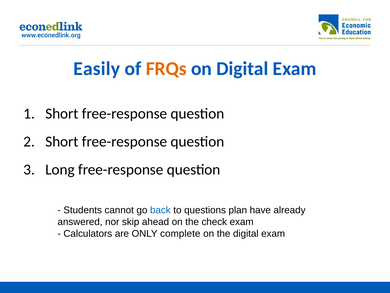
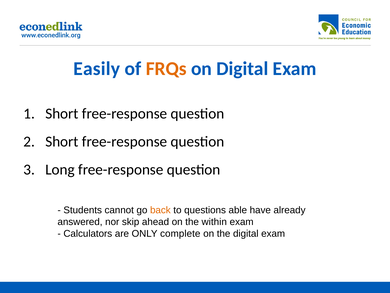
back colour: blue -> orange
plan: plan -> able
check: check -> within
